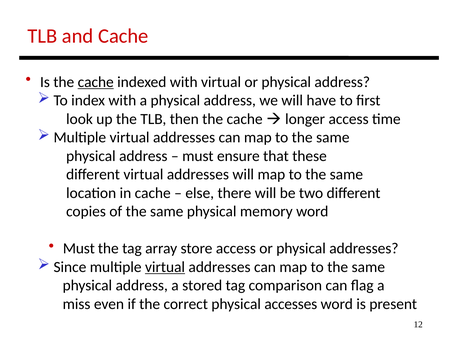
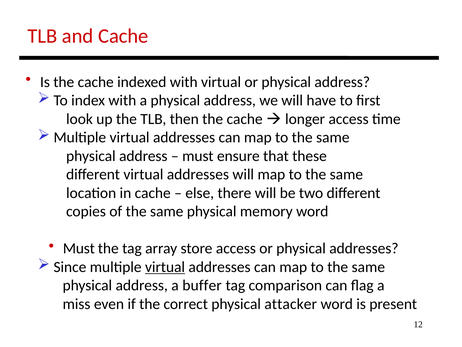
cache at (96, 82) underline: present -> none
stored: stored -> buffer
accesses: accesses -> attacker
